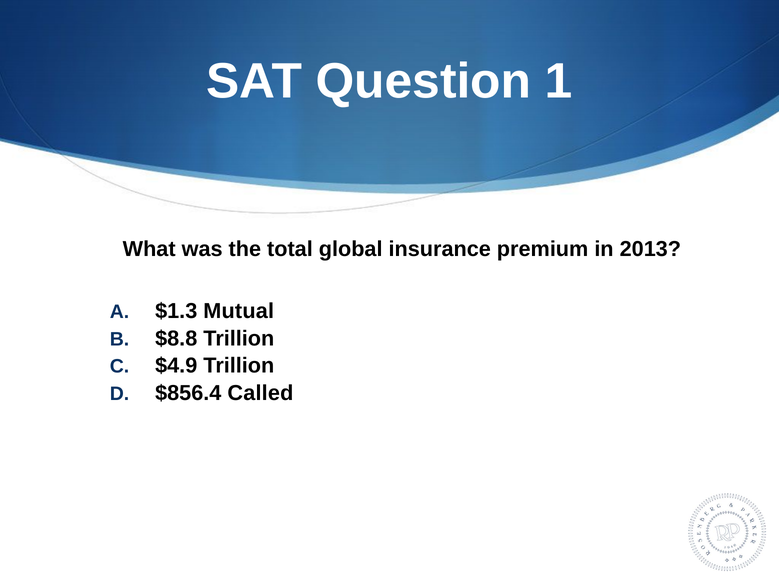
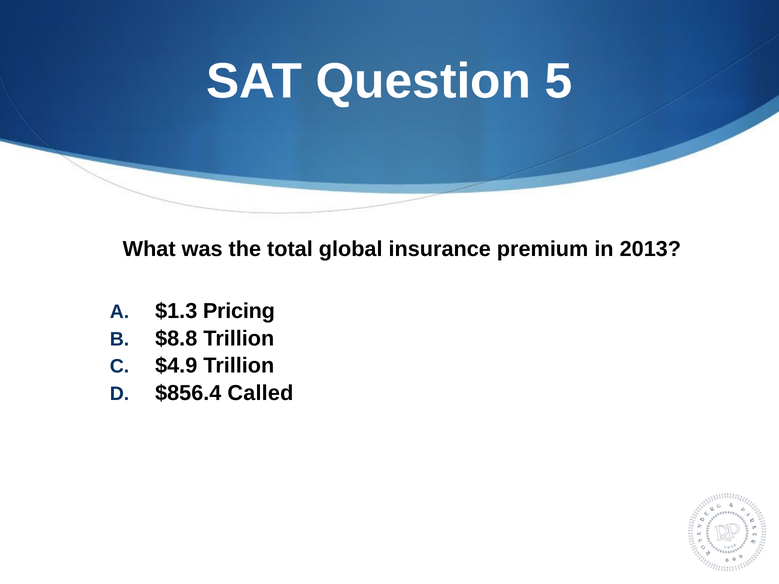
1: 1 -> 5
Mutual: Mutual -> Pricing
